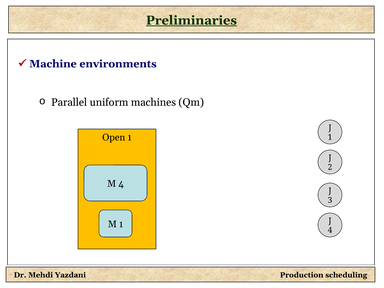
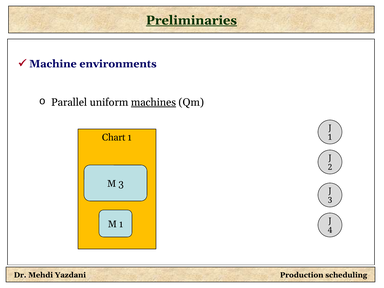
machines underline: none -> present
Open: Open -> Chart
M 4: 4 -> 3
